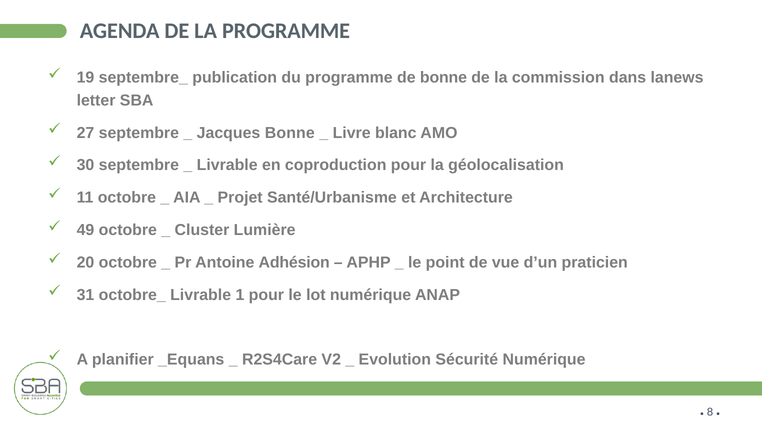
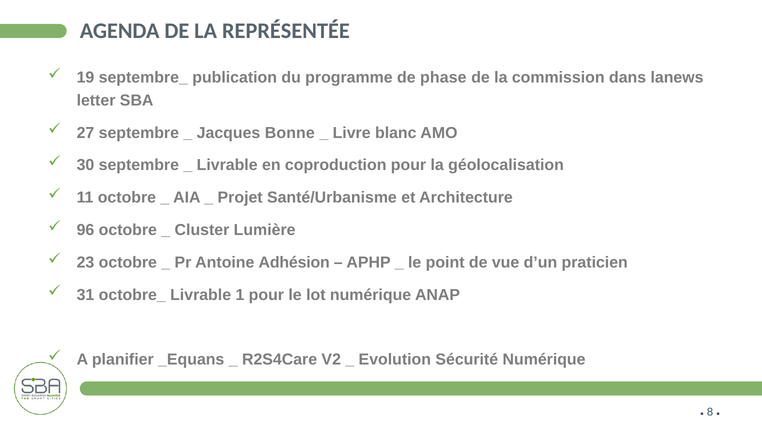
LA PROGRAMME: PROGRAMME -> REPRÉSENTÉE
de bonne: bonne -> phase
49: 49 -> 96
20: 20 -> 23
